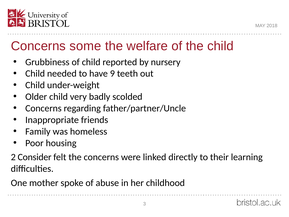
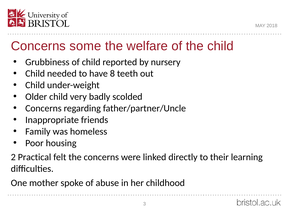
9: 9 -> 8
Consider: Consider -> Practical
